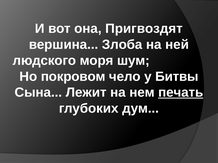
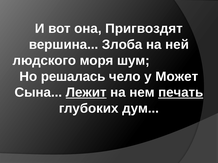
покровом: покровом -> решалась
Битвы: Битвы -> Может
Лежит underline: none -> present
